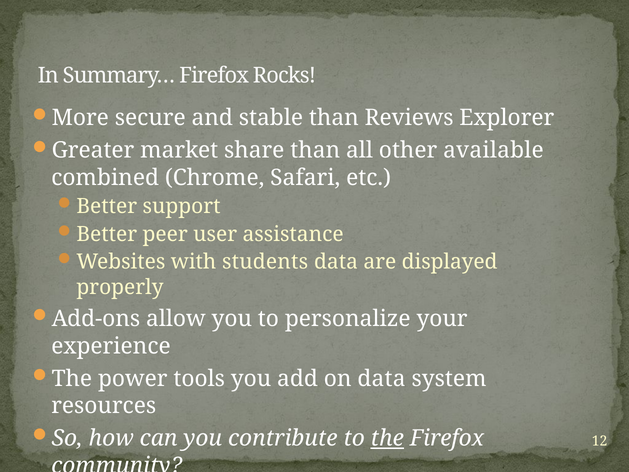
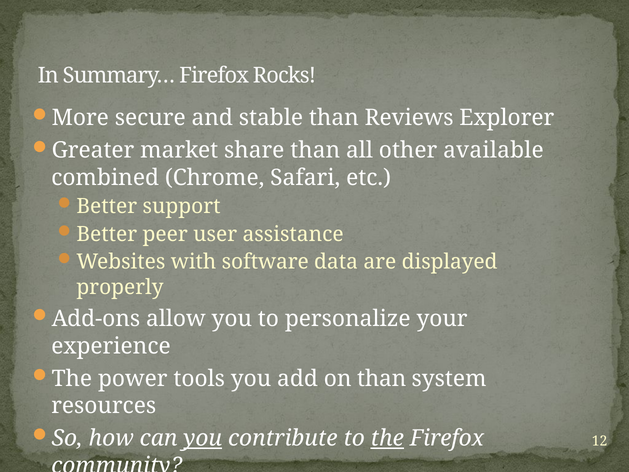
students: students -> software
on data: data -> than
you at (203, 438) underline: none -> present
